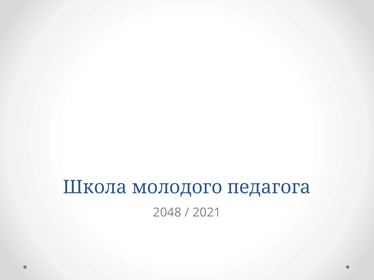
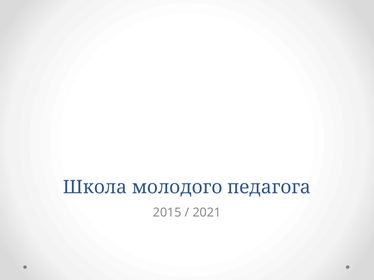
2048: 2048 -> 2015
